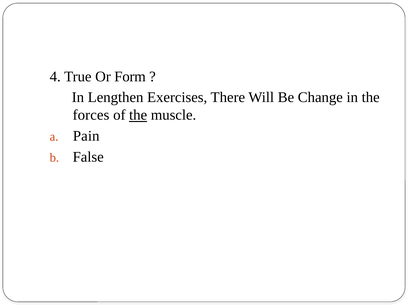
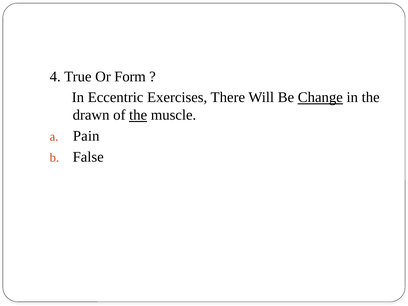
Lengthen: Lengthen -> Eccentric
Change underline: none -> present
forces: forces -> drawn
